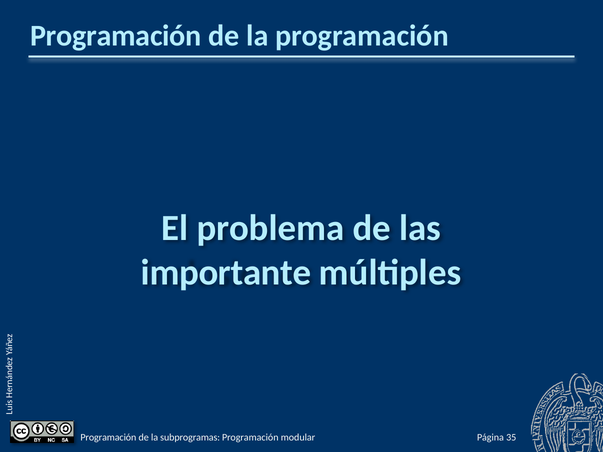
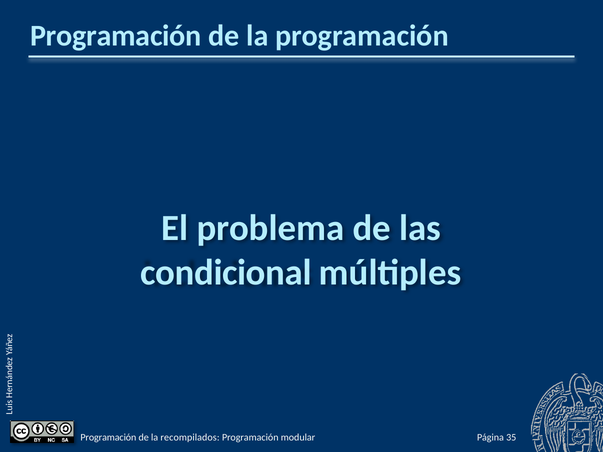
importante: importante -> condicional
subprogramas: subprogramas -> recompilados
